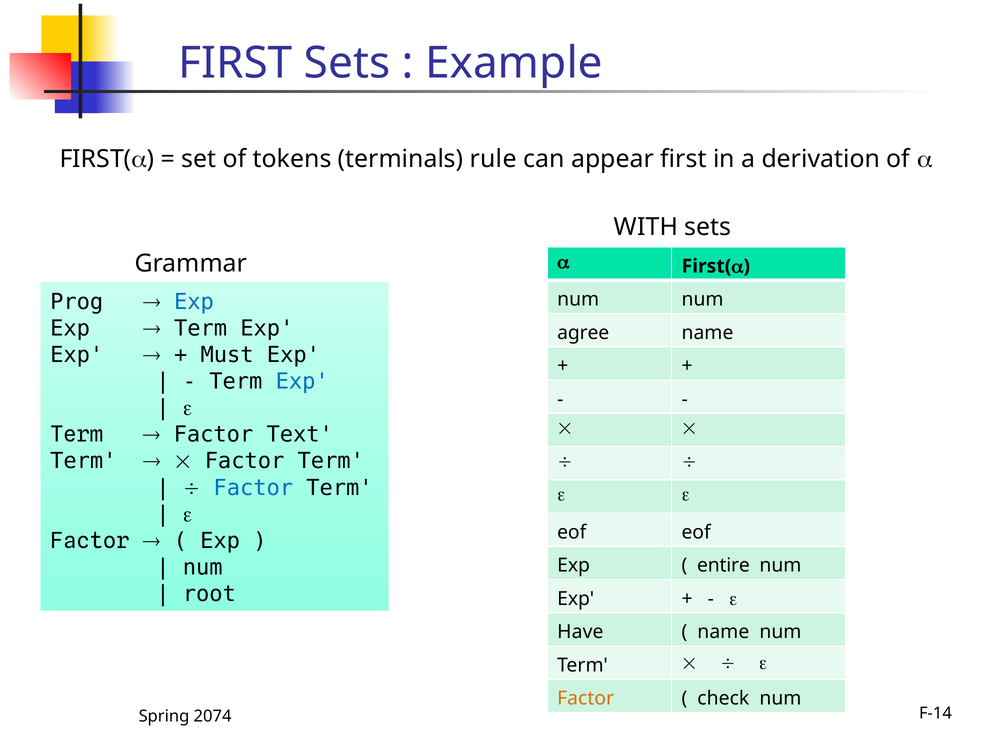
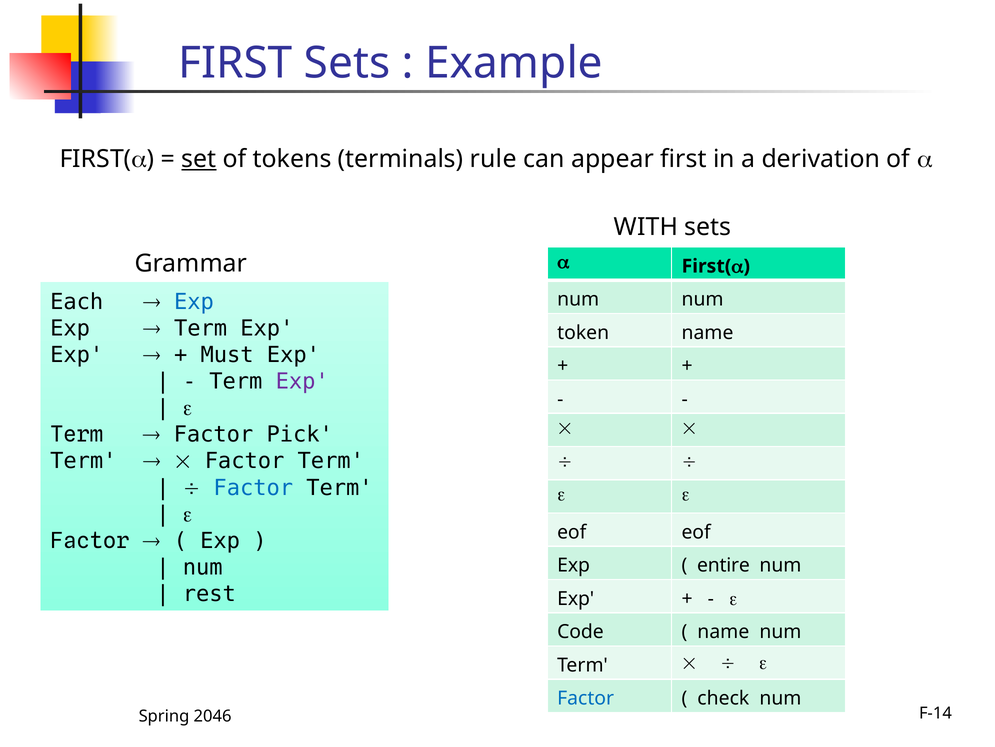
set underline: none -> present
Prog: Prog -> Each
agree: agree -> token
Exp at (302, 381) colour: blue -> purple
Text: Text -> Pick
root: root -> rest
Have: Have -> Code
Factor at (586, 698) colour: orange -> blue
2074: 2074 -> 2046
